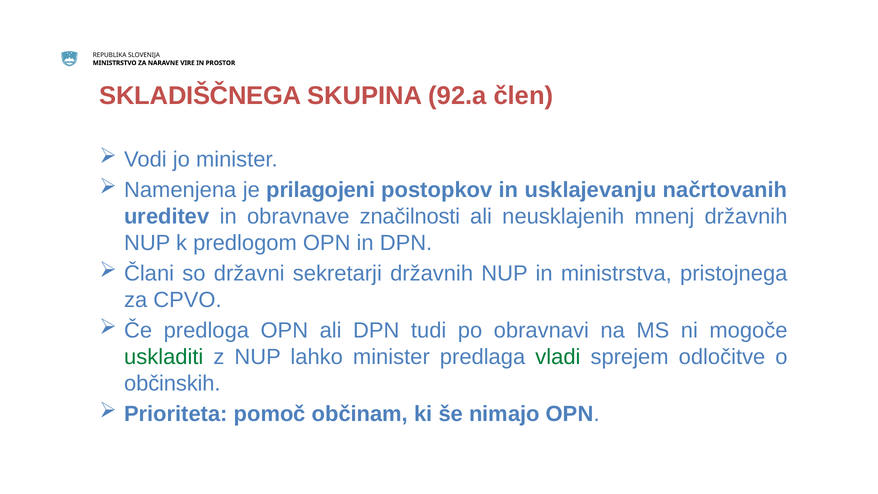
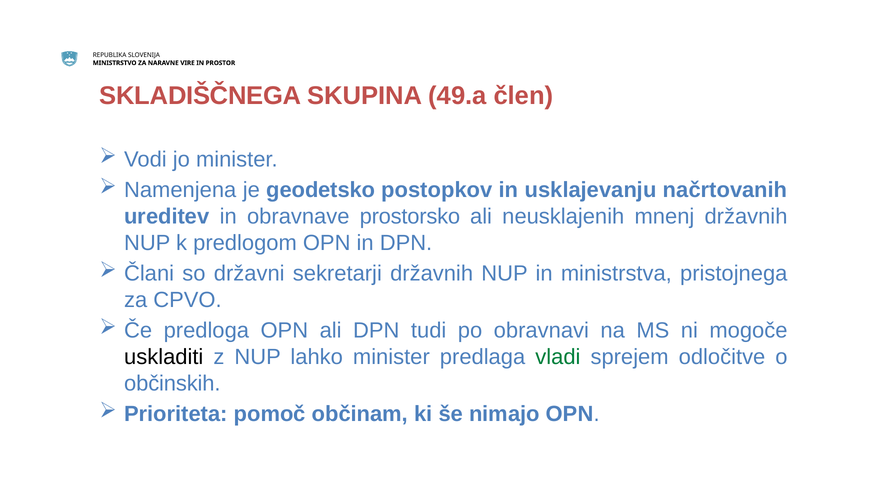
92.a: 92.a -> 49.a
prilagojeni: prilagojeni -> geodetsko
značilnosti: značilnosti -> prostorsko
uskladiti colour: green -> black
